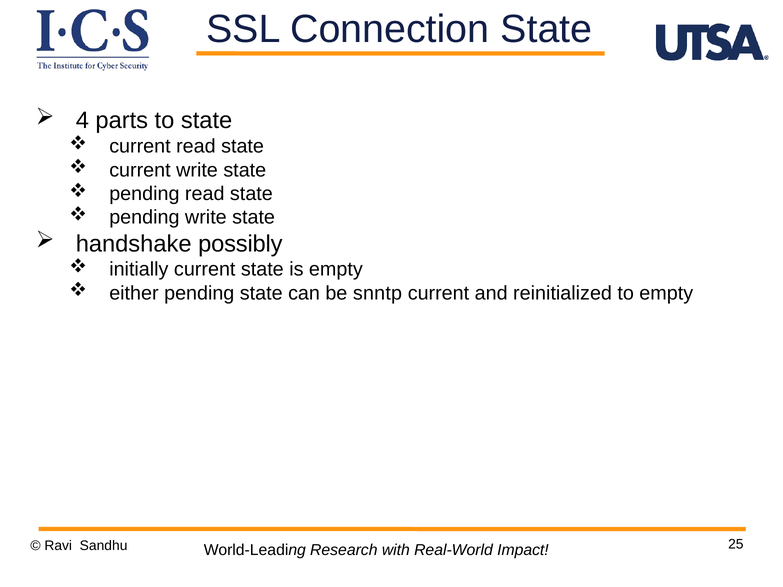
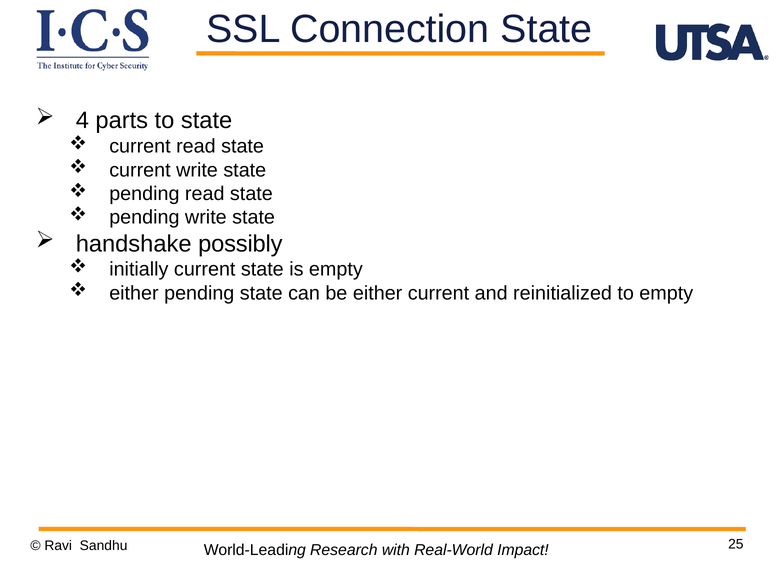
be snntp: snntp -> either
